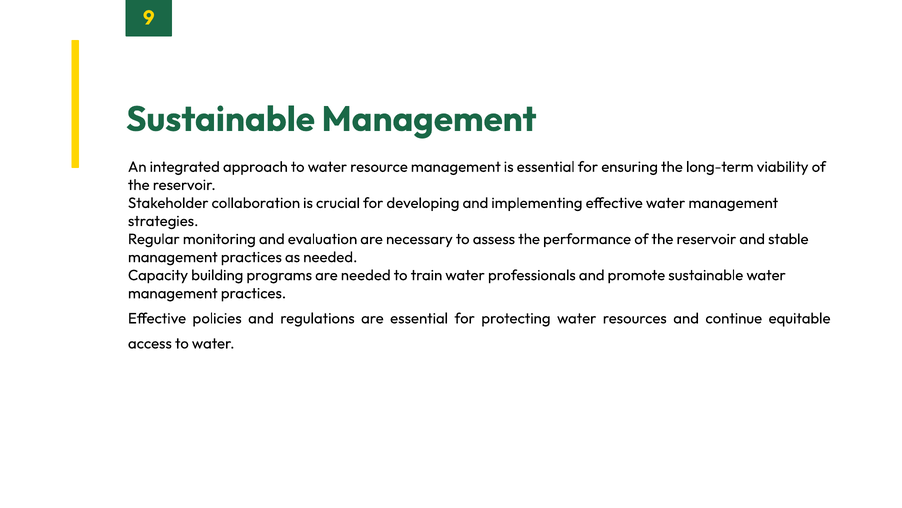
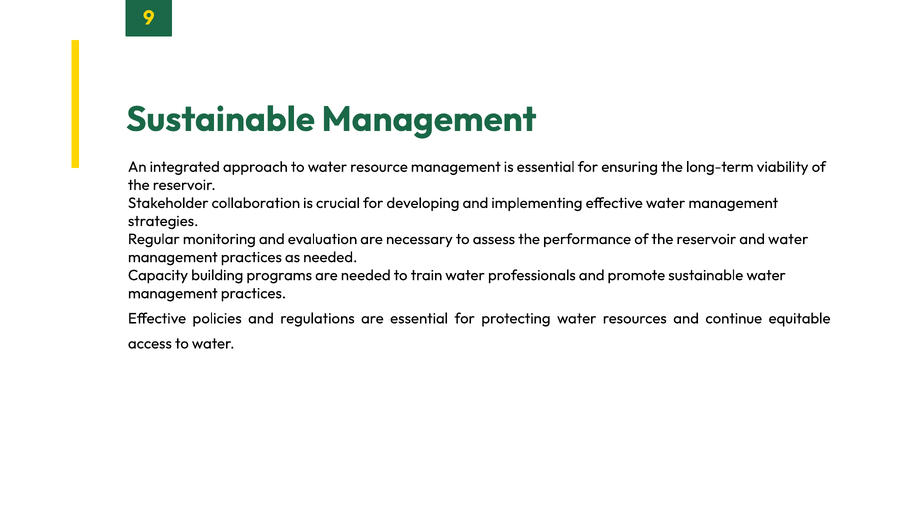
and stable: stable -> water
